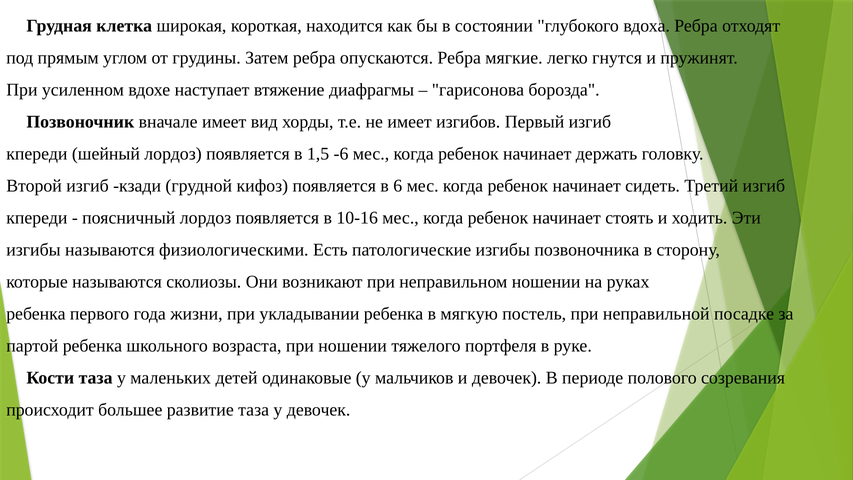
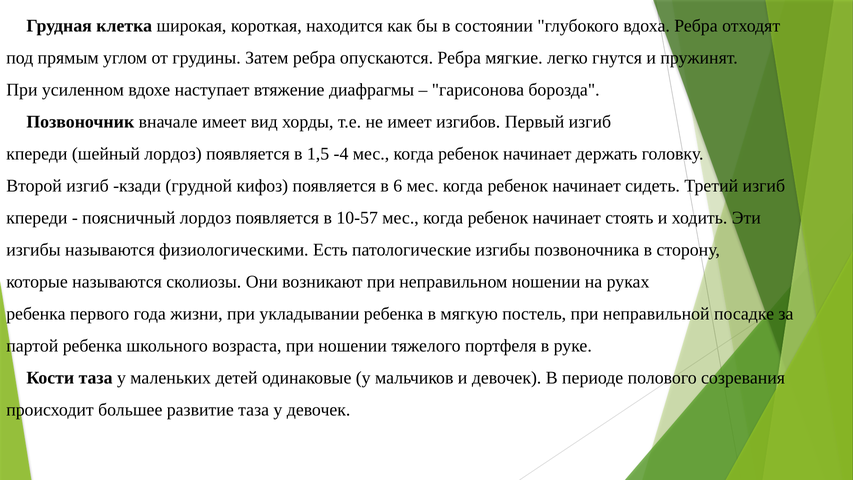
-6: -6 -> -4
10-16: 10-16 -> 10-57
